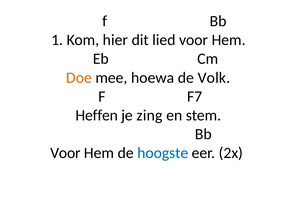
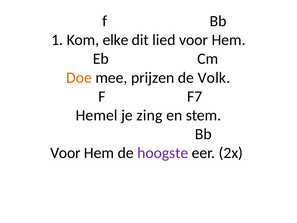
hier: hier -> elke
hoewa: hoewa -> prijzen
Heffen: Heffen -> Hemel
hoogste colour: blue -> purple
